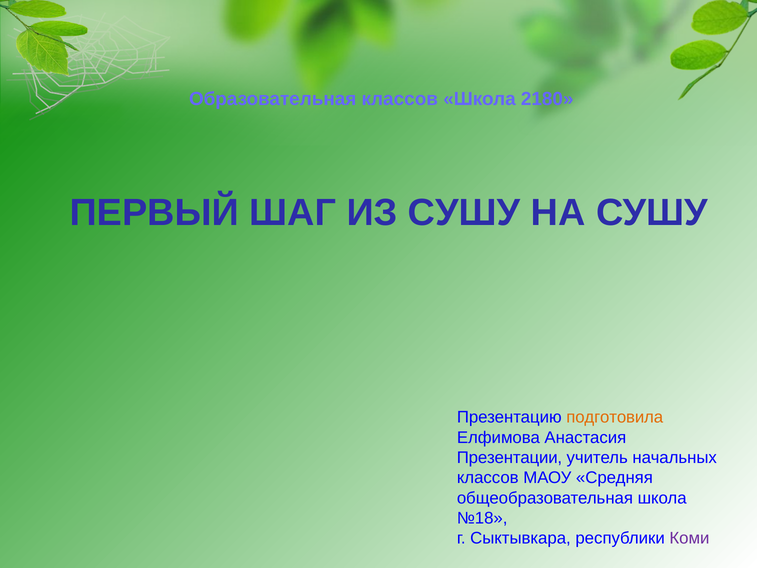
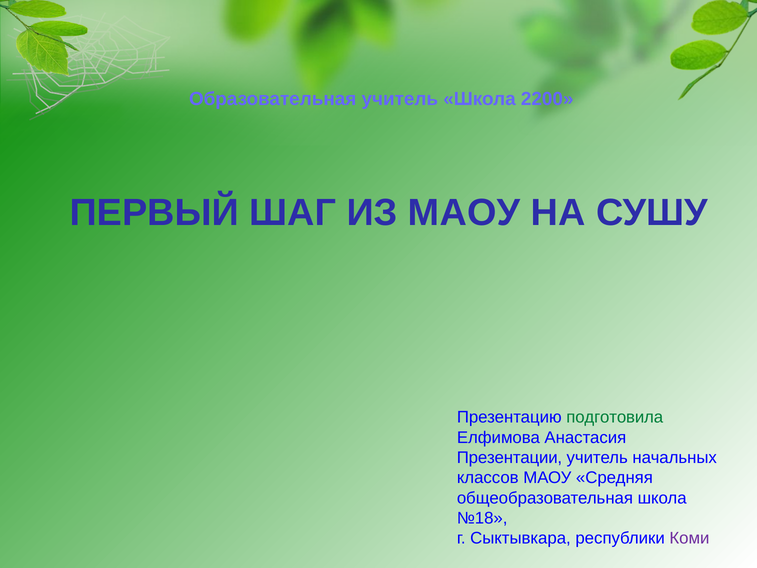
Образовательная классов: классов -> учитель
2180: 2180 -> 2200
ИЗ СУШУ: СУШУ -> МАОУ
подготовила colour: orange -> green
